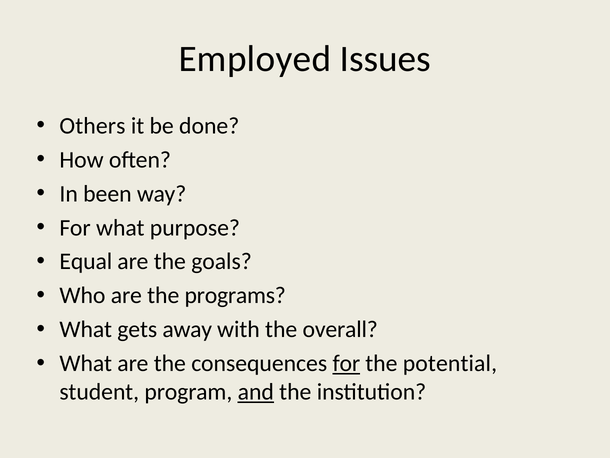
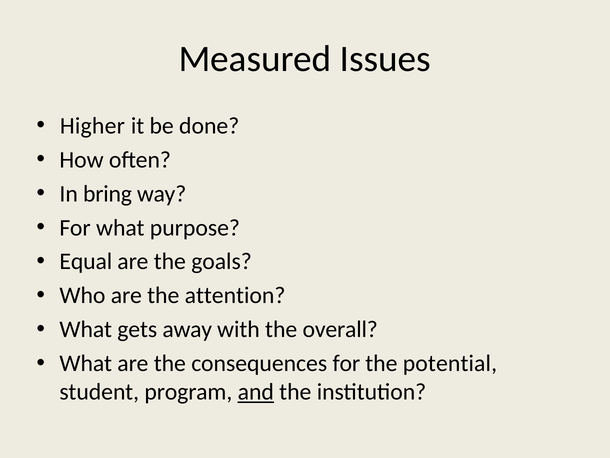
Employed: Employed -> Measured
Others: Others -> Higher
been: been -> bring
programs: programs -> attention
for at (346, 363) underline: present -> none
